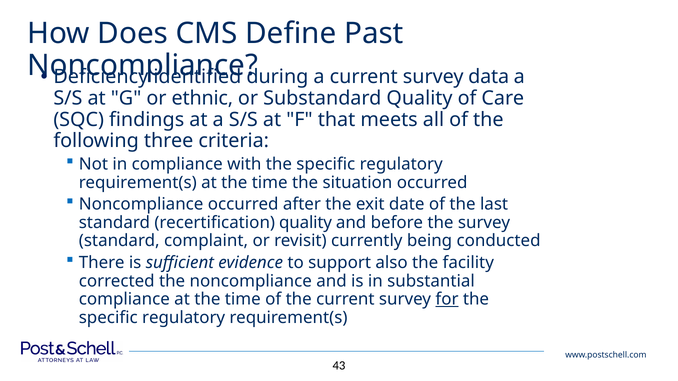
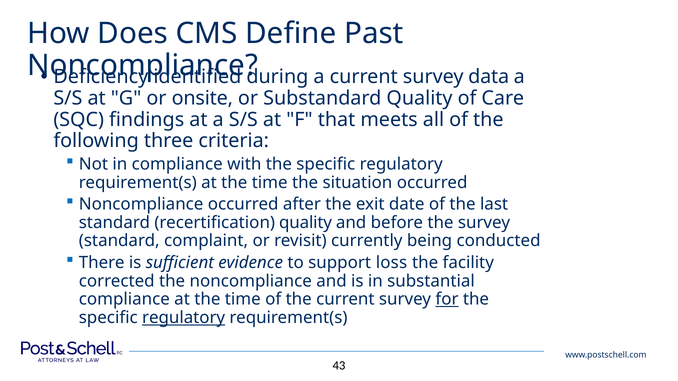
ethnic: ethnic -> onsite
also: also -> loss
regulatory at (184, 318) underline: none -> present
